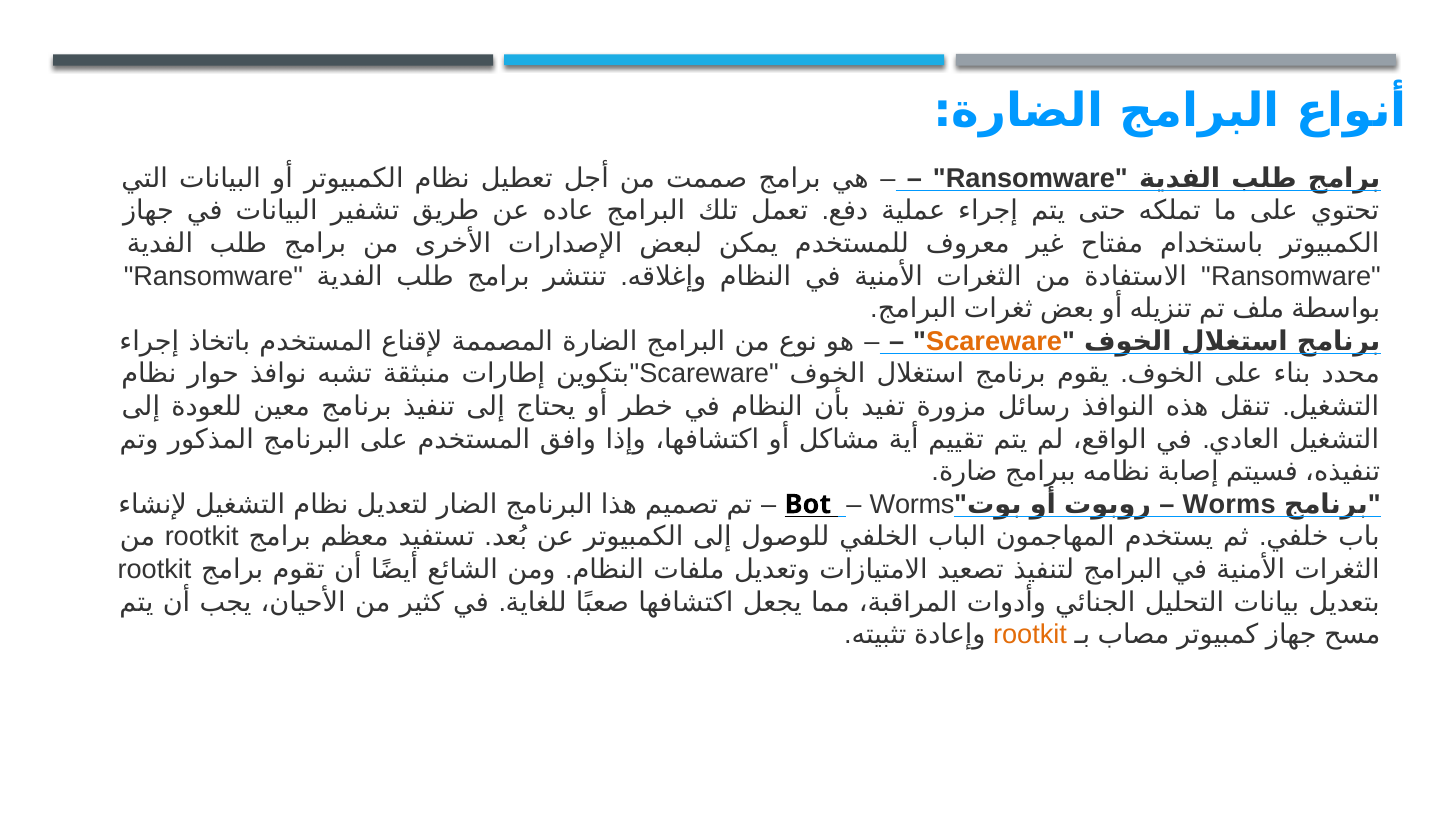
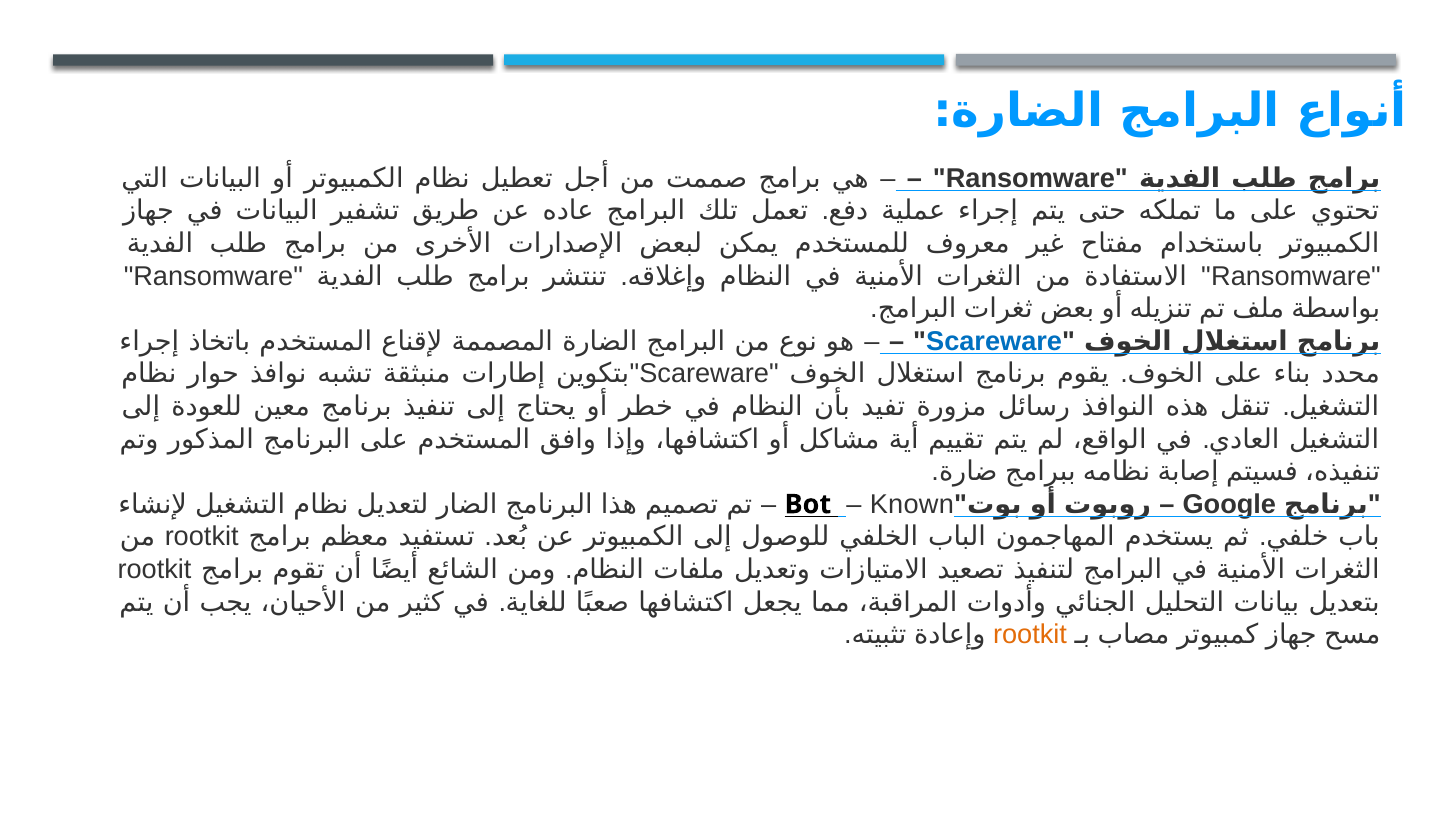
Scareware at (994, 341) colour: orange -> blue
Worms at (1229, 504): Worms -> Google
Worms at (912, 504): Worms -> Known
